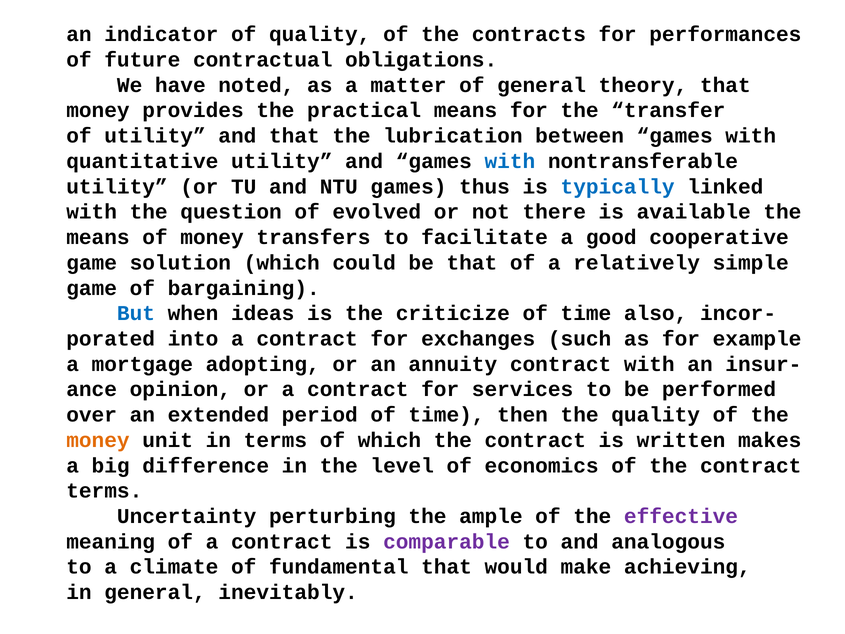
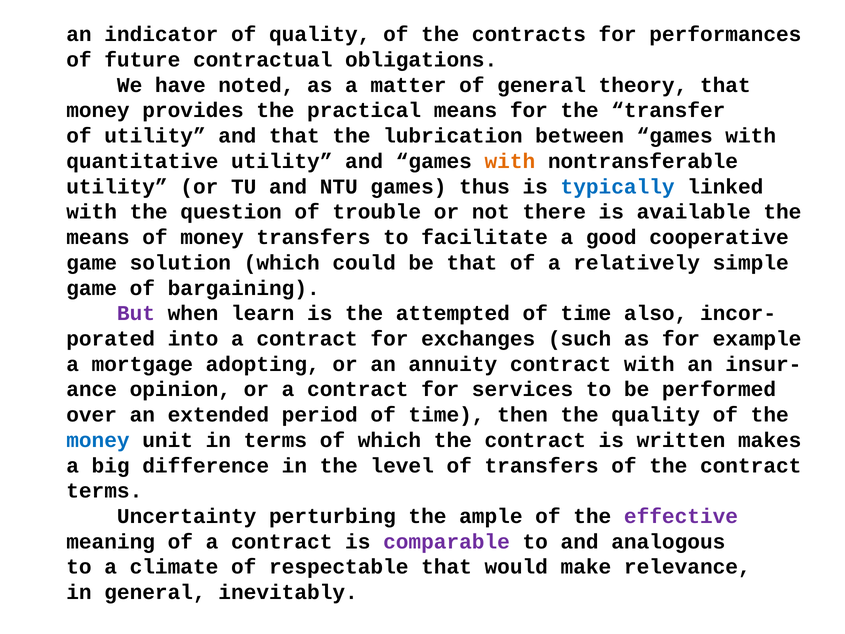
with at (510, 161) colour: blue -> orange
evolved: evolved -> trouble
But colour: blue -> purple
ideas: ideas -> learn
criticize: criticize -> attempted
money at (98, 440) colour: orange -> blue
of economics: economics -> transfers
fundamental: fundamental -> respectable
achieving: achieving -> relevance
